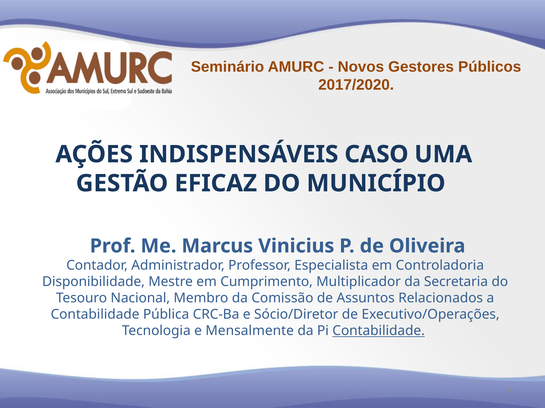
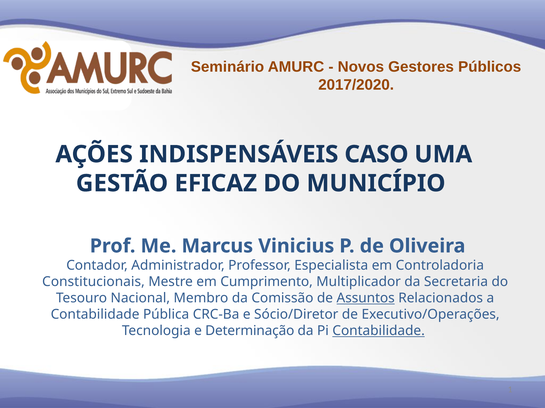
Disponibilidade: Disponibilidade -> Constitucionais
Assuntos underline: none -> present
Mensalmente: Mensalmente -> Determinação
